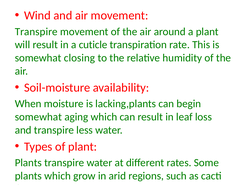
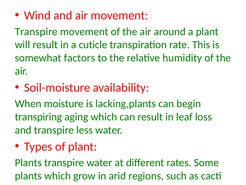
closing: closing -> factors
somewhat at (38, 117): somewhat -> transpiring
